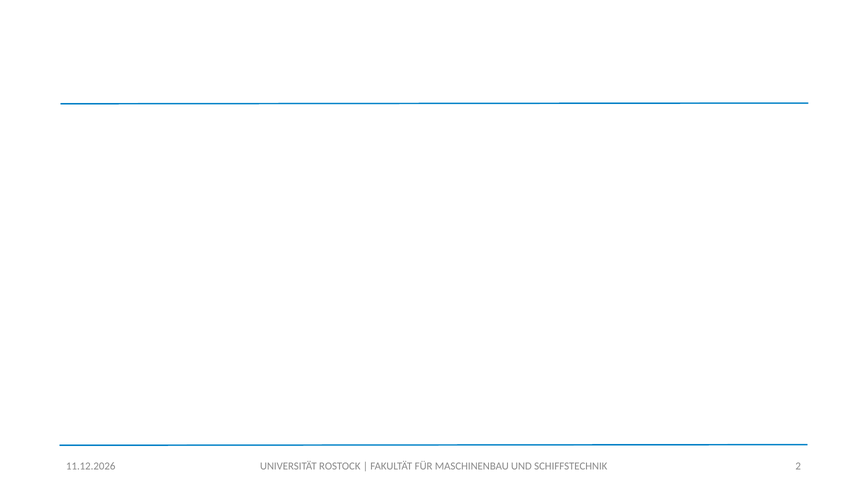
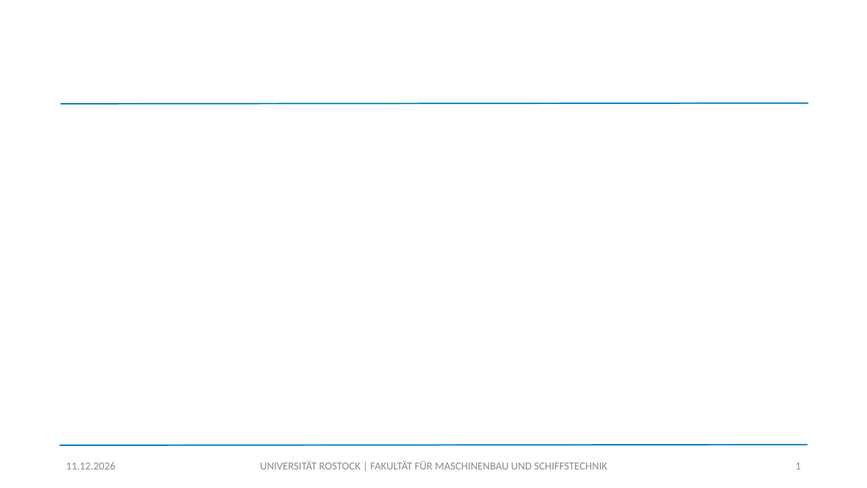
2: 2 -> 1
